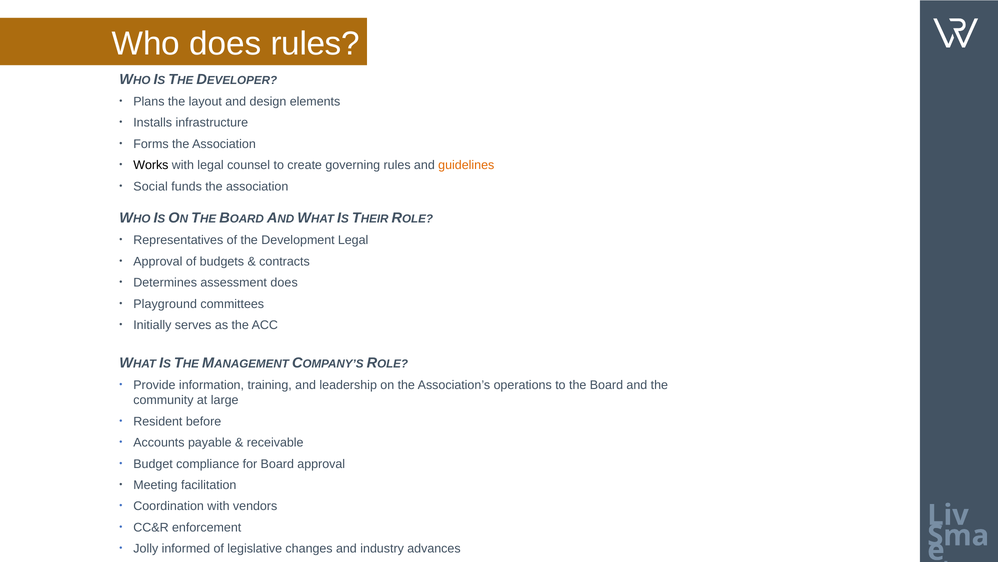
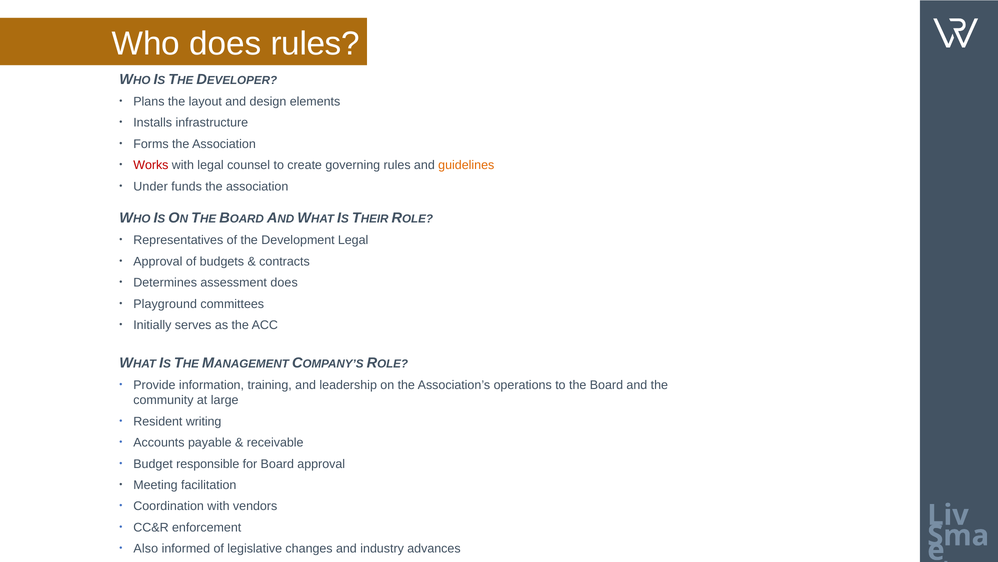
Works colour: black -> red
Social: Social -> Under
before: before -> writing
compliance: compliance -> responsible
Jolly: Jolly -> Also
